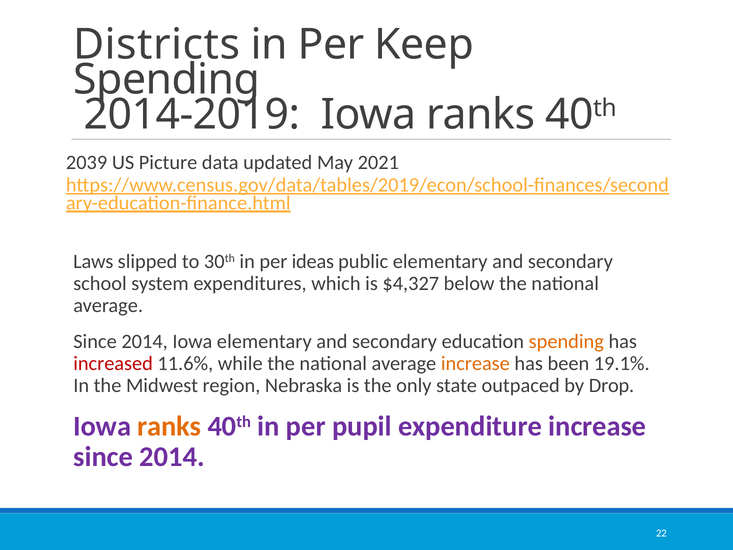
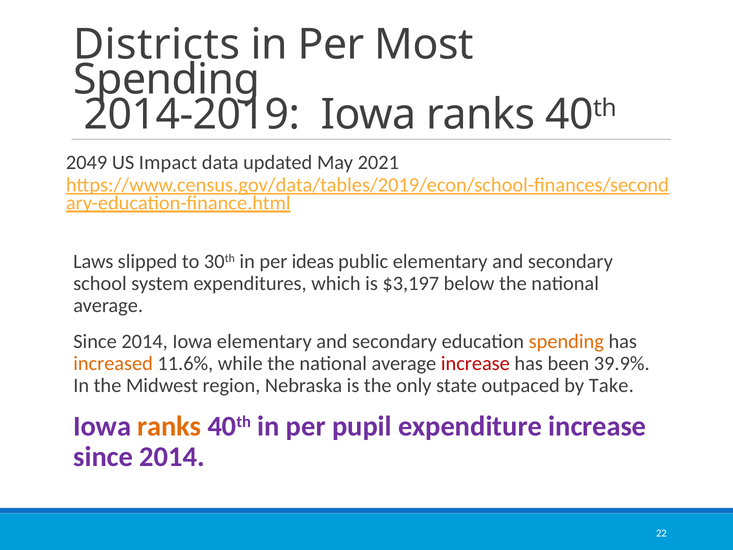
Keep: Keep -> Most
2039: 2039 -> 2049
Picture: Picture -> Impact
$4,327: $4,327 -> $3,197
increased colour: red -> orange
increase at (475, 364) colour: orange -> red
19.1%: 19.1% -> 39.9%
Drop: Drop -> Take
